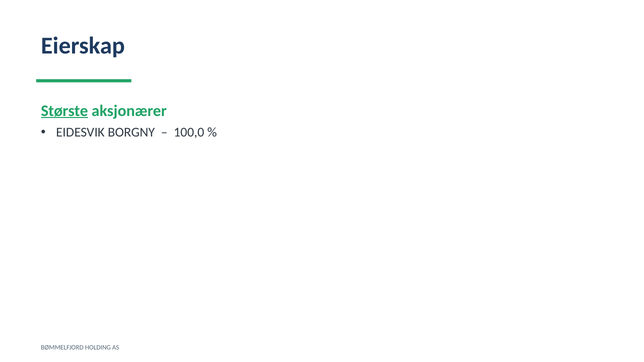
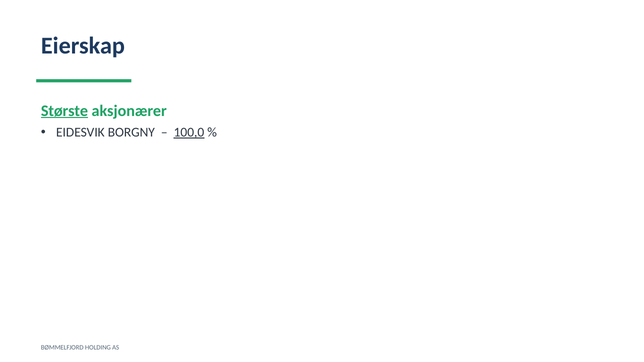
100,0 underline: none -> present
